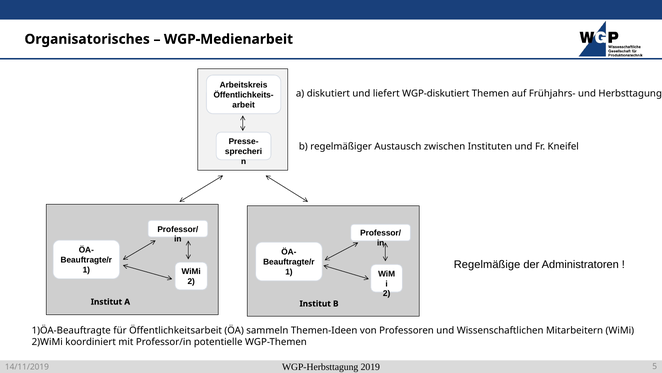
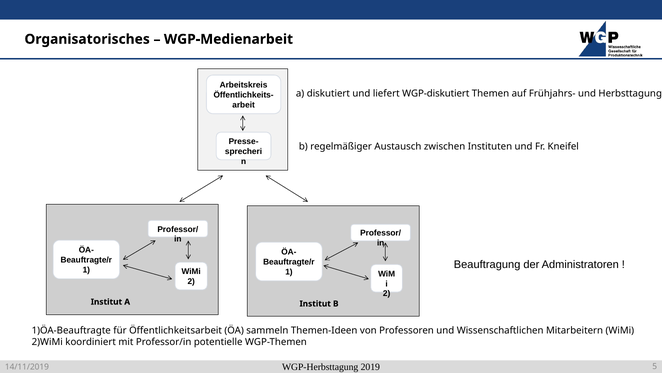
Regelmäßige: Regelmäßige -> Beauftragung
